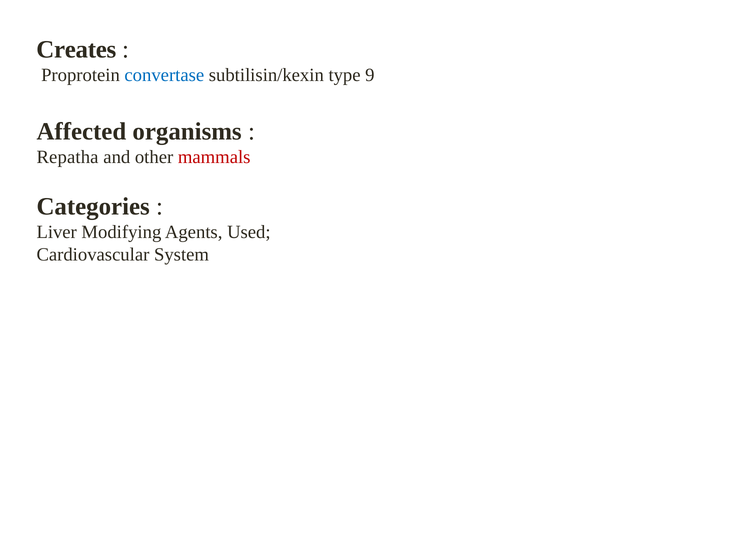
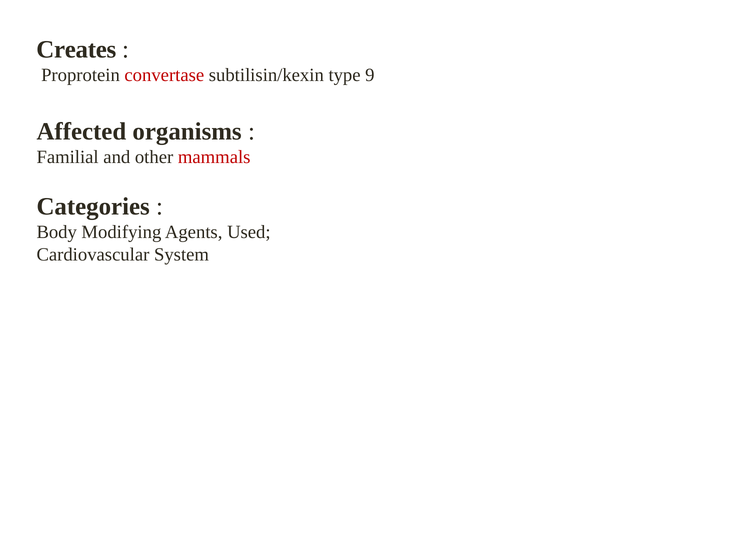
convertase colour: blue -> red
Repatha: Repatha -> Familial
Liver: Liver -> Body
